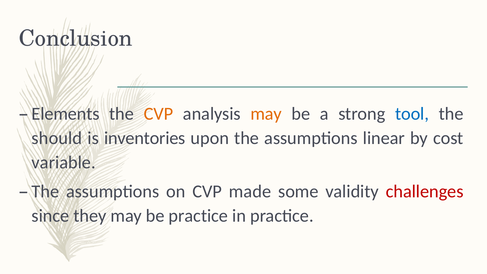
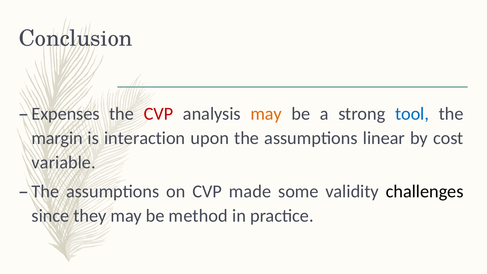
Elements: Elements -> Expenses
CVP at (158, 114) colour: orange -> red
should: should -> margin
inventories: inventories -> interaction
challenges colour: red -> black
be practice: practice -> method
